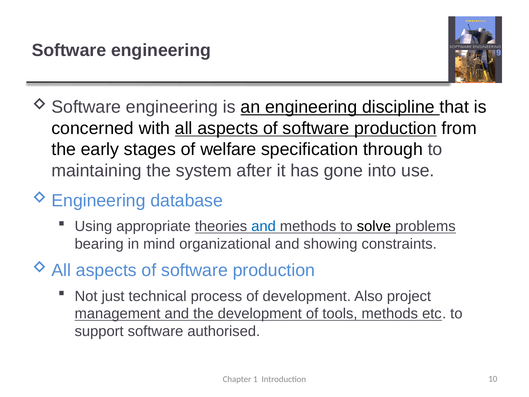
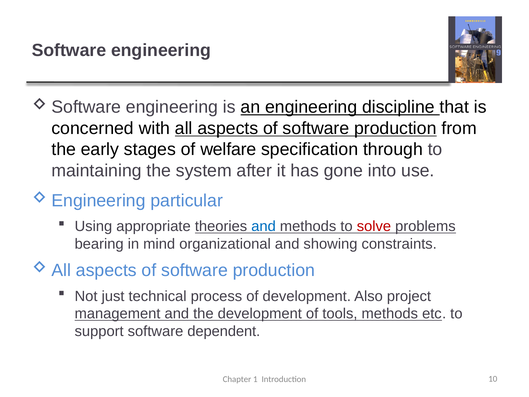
database: database -> particular
solve colour: black -> red
authorised: authorised -> dependent
